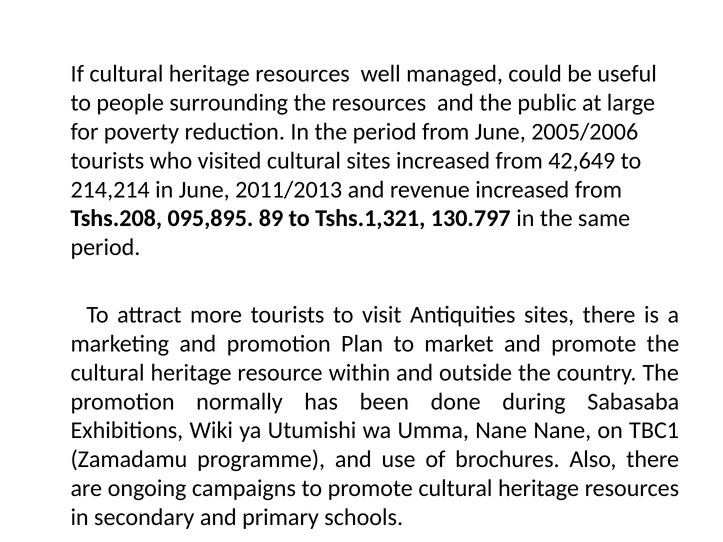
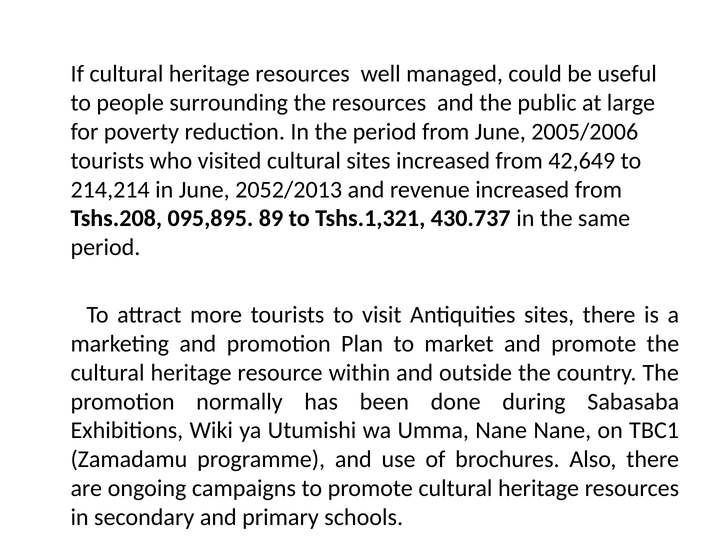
2011/2013: 2011/2013 -> 2052/2013
130.797: 130.797 -> 430.737
